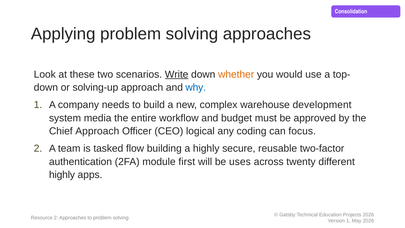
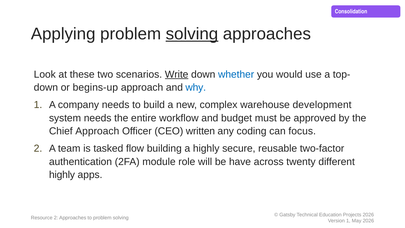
solving at (192, 34) underline: none -> present
whether colour: orange -> blue
solving-up: solving-up -> begins-up
system media: media -> needs
logical: logical -> written
first: first -> role
uses: uses -> have
